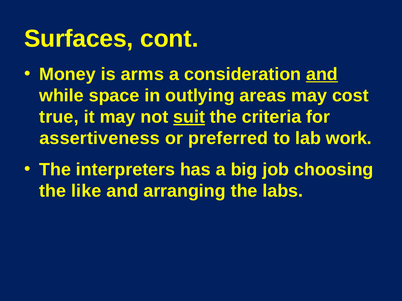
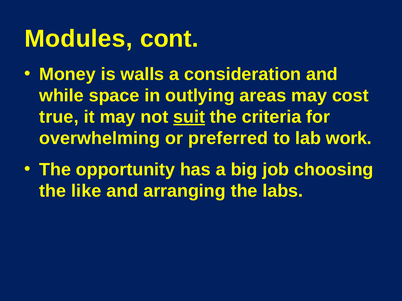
Surfaces: Surfaces -> Modules
arms: arms -> walls
and at (322, 74) underline: present -> none
assertiveness: assertiveness -> overwhelming
interpreters: interpreters -> opportunity
